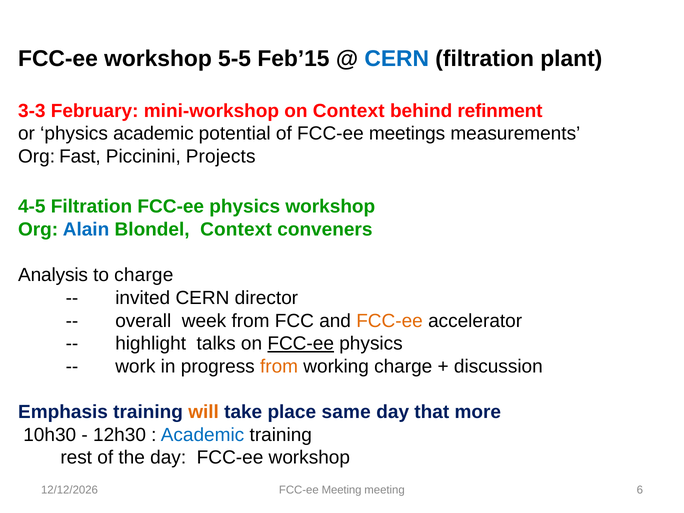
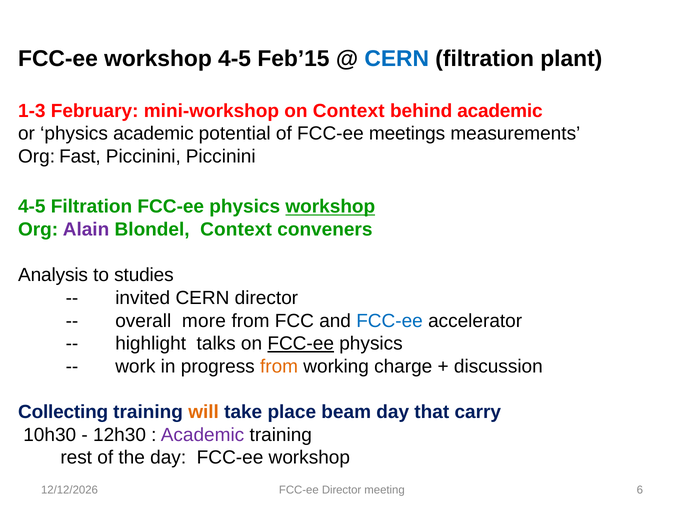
workshop 5-5: 5-5 -> 4-5
3-3: 3-3 -> 1-3
behind refinment: refinment -> academic
Piccinini Projects: Projects -> Piccinini
workshop at (330, 207) underline: none -> present
Alain colour: blue -> purple
to charge: charge -> studies
week: week -> more
FCC-ee at (390, 321) colour: orange -> blue
Emphasis: Emphasis -> Collecting
same: same -> beam
more: more -> carry
Academic at (203, 435) colour: blue -> purple
FCC-ee Meeting: Meeting -> Director
